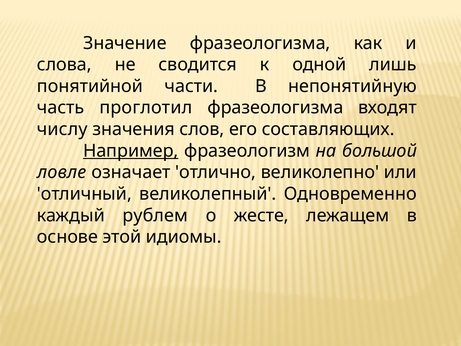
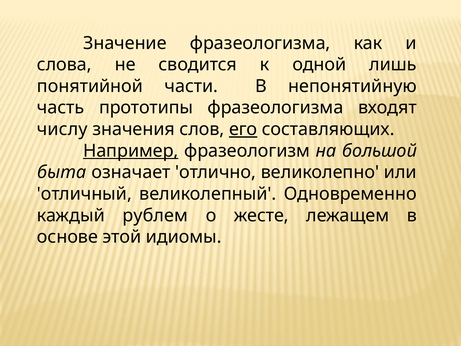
проглотил: проглотил -> прототипы
его underline: none -> present
ловле: ловле -> быта
